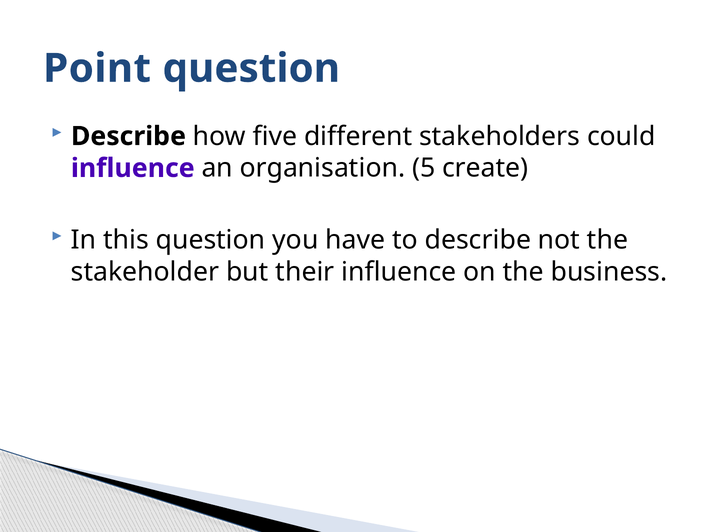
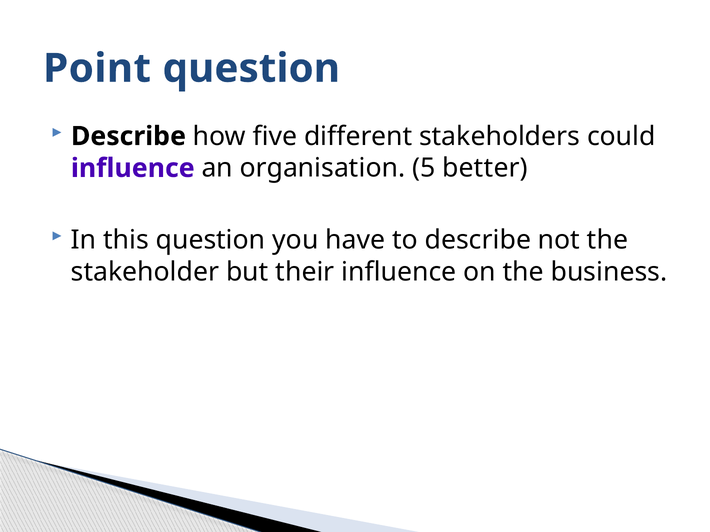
create: create -> better
